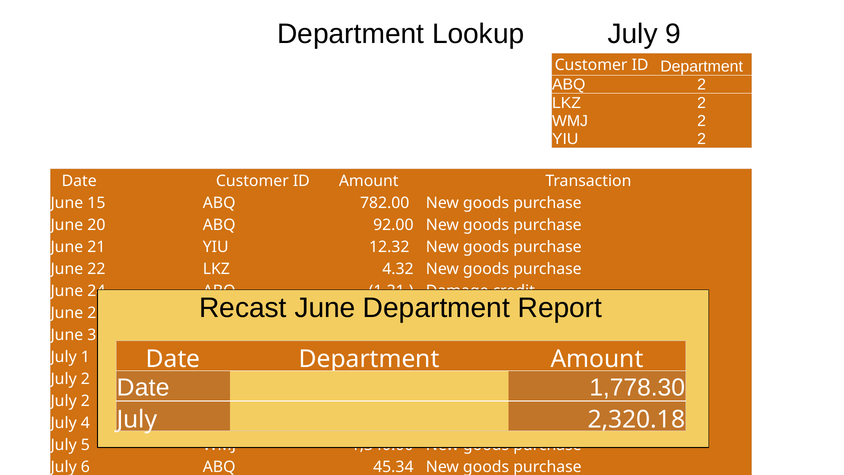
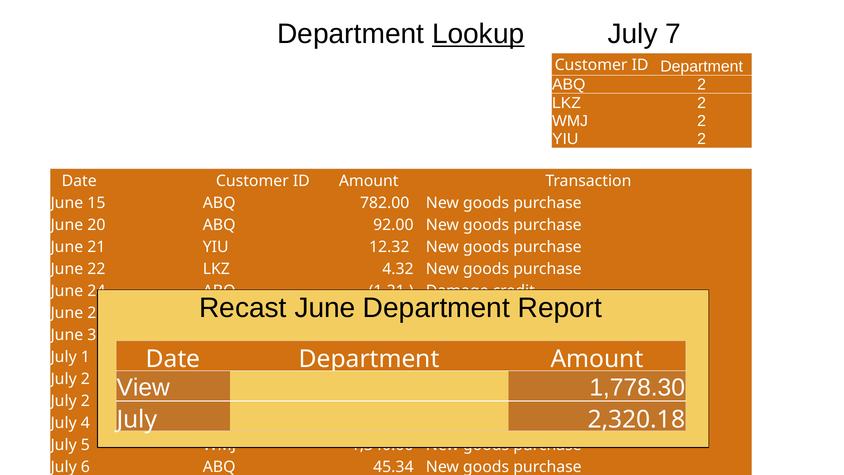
Lookup underline: none -> present
9 at (673, 34): 9 -> 7
Date at (143, 387): Date -> View
